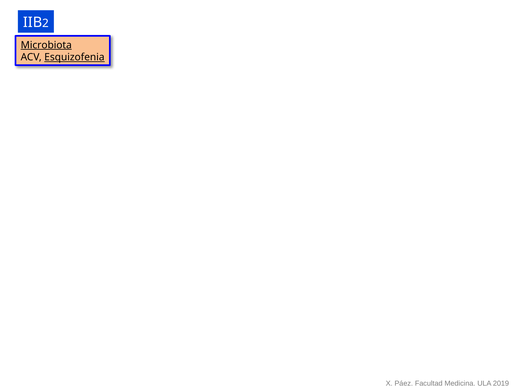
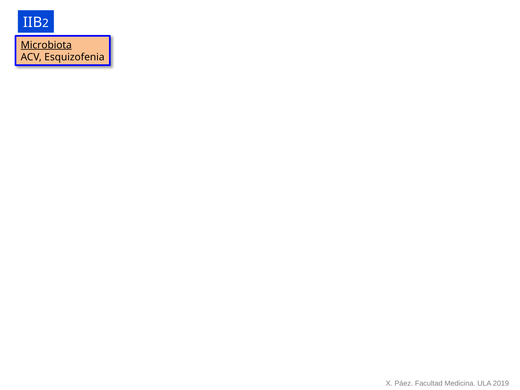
Esquizofenia underline: present -> none
